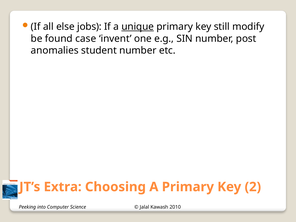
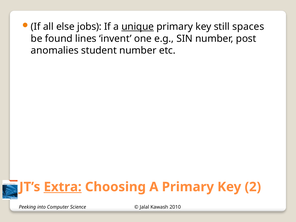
modify: modify -> spaces
case: case -> lines
Extra underline: none -> present
